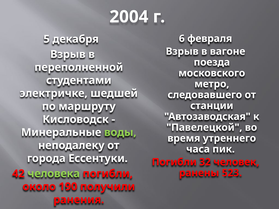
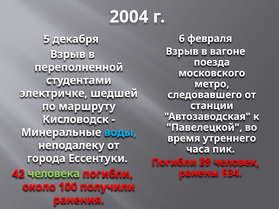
воды colour: light green -> light blue
32: 32 -> 88
523: 523 -> 834
190: 190 -> 106
